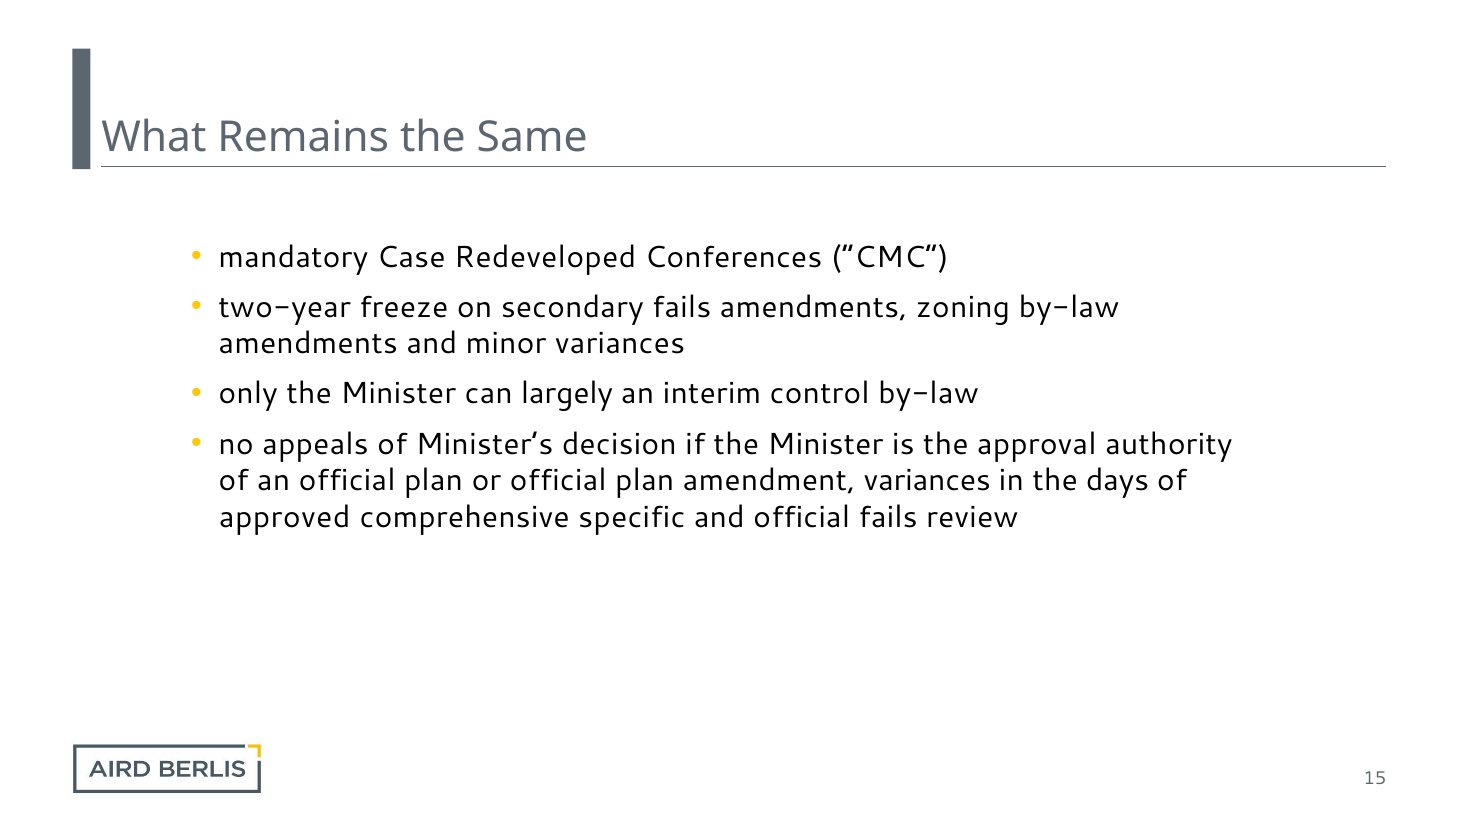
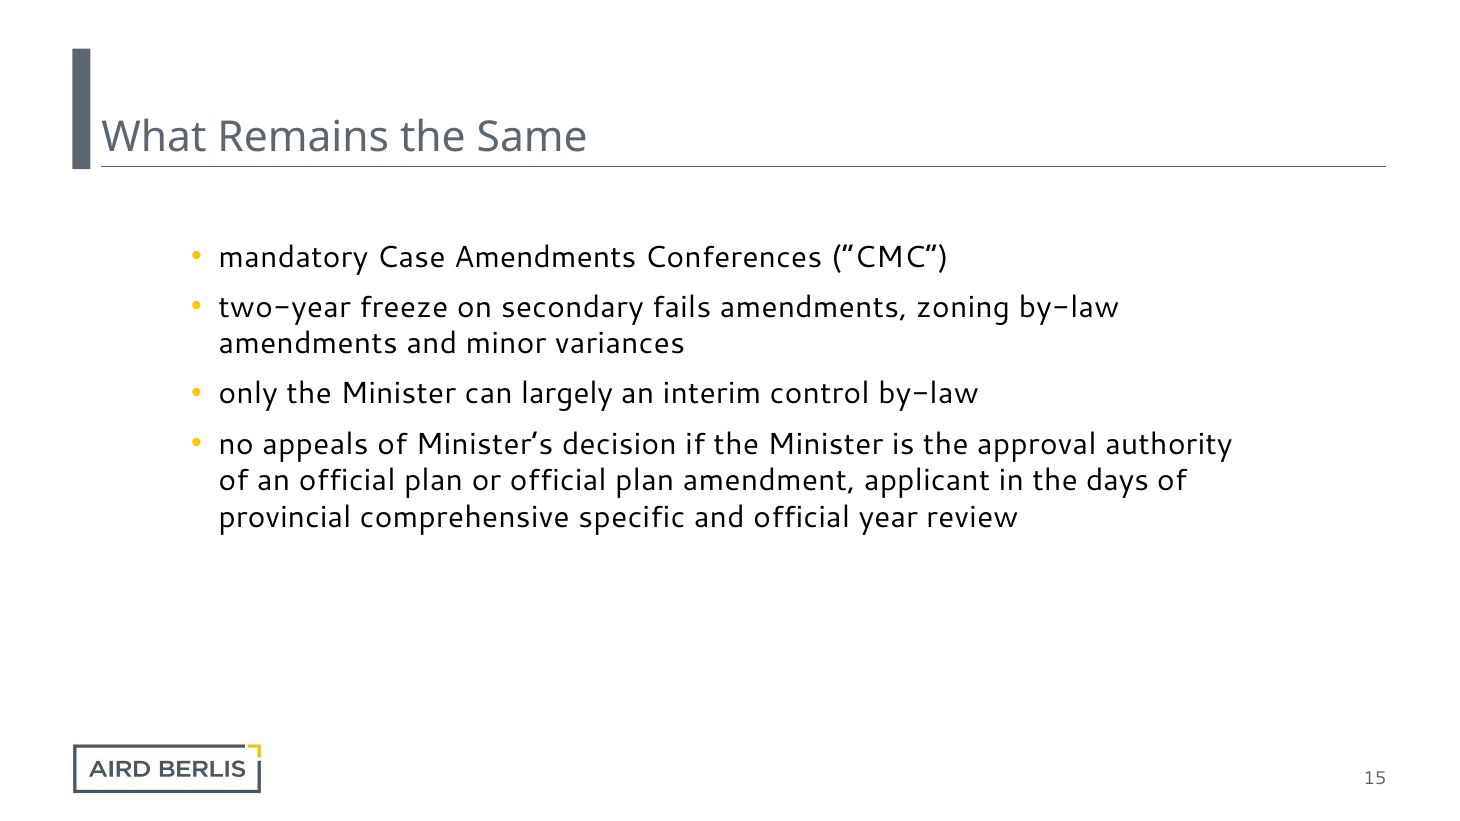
Case Redeveloped: Redeveloped -> Amendments
amendment variances: variances -> applicant
approved: approved -> provincial
official fails: fails -> year
